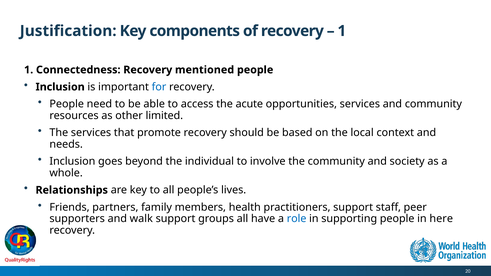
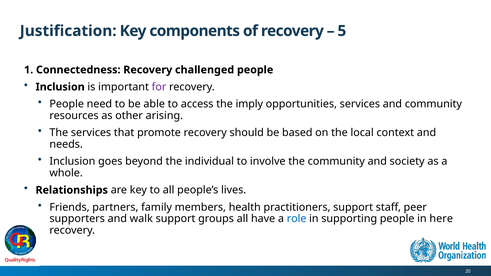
1 at (342, 31): 1 -> 5
mentioned: mentioned -> challenged
for colour: blue -> purple
acute: acute -> imply
limited: limited -> arising
